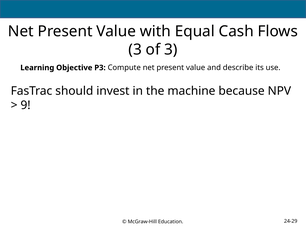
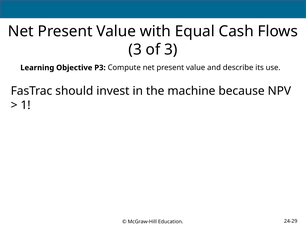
9: 9 -> 1
